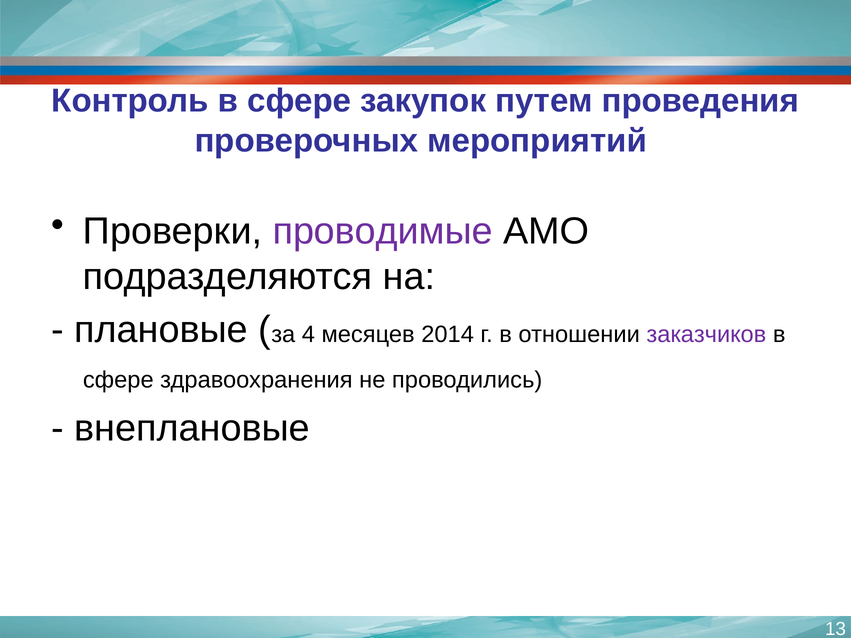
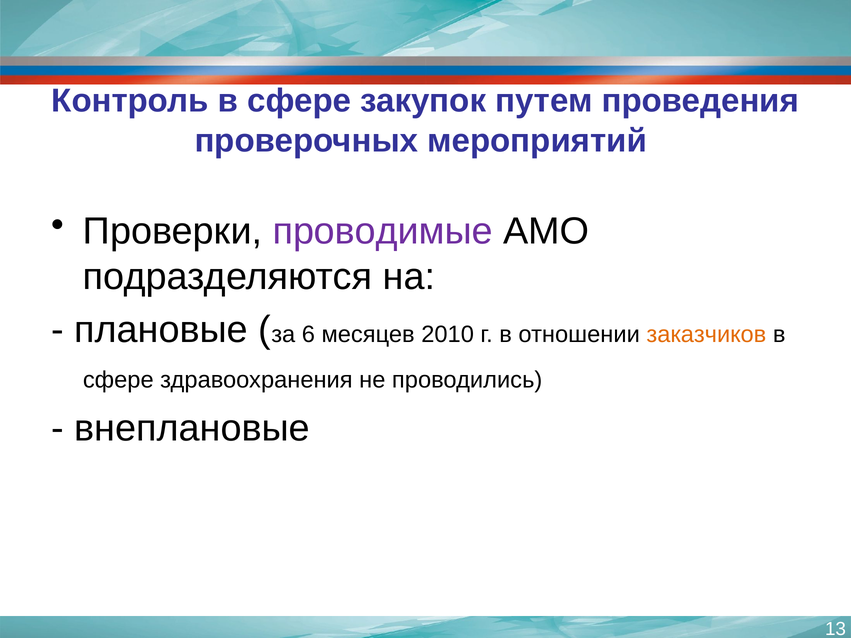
4: 4 -> 6
2014: 2014 -> 2010
заказчиков colour: purple -> orange
